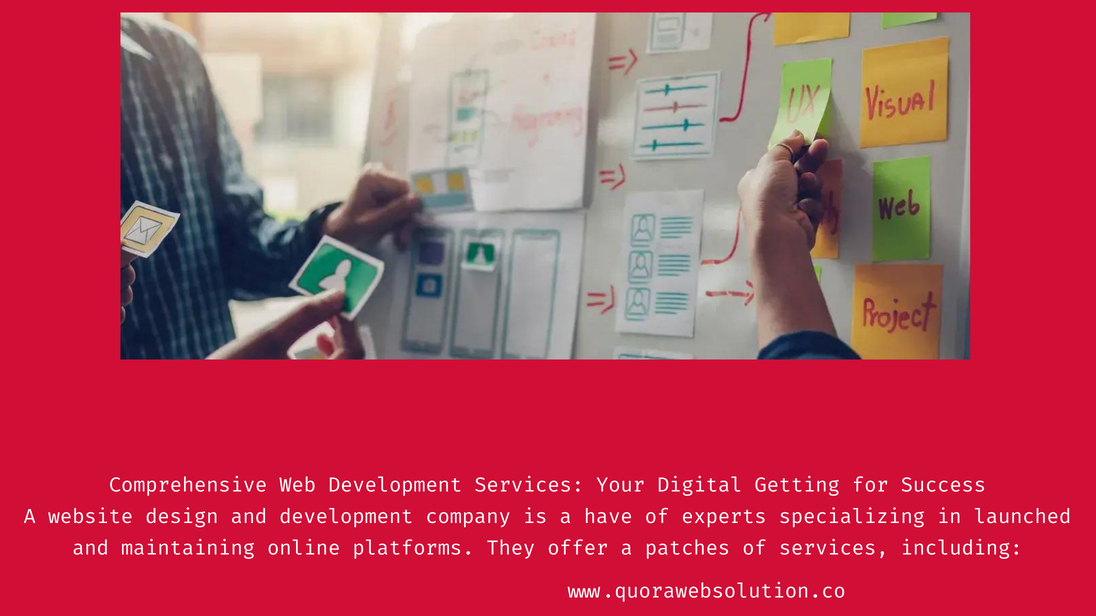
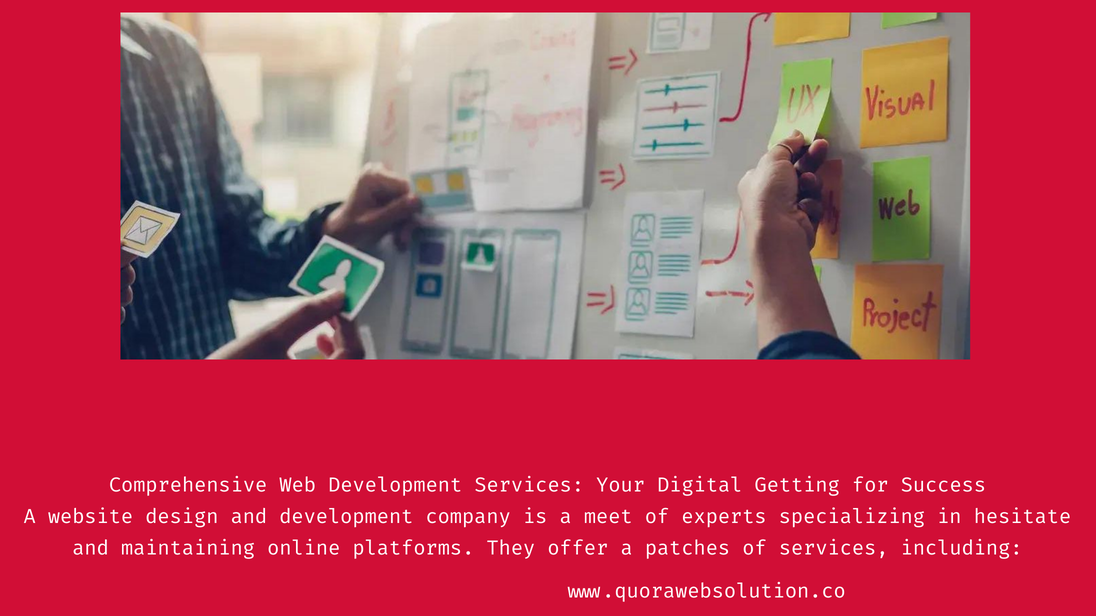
have: have -> meet
launched: launched -> hesitate
